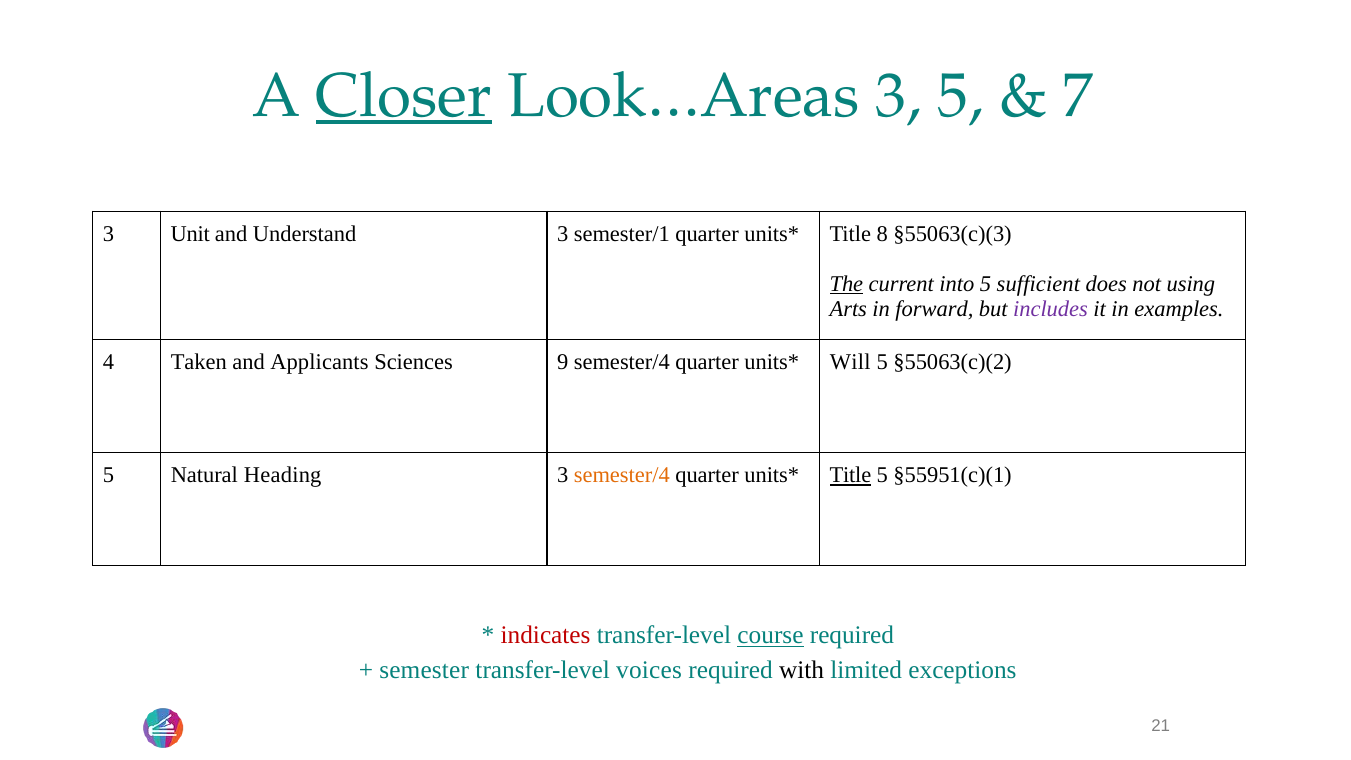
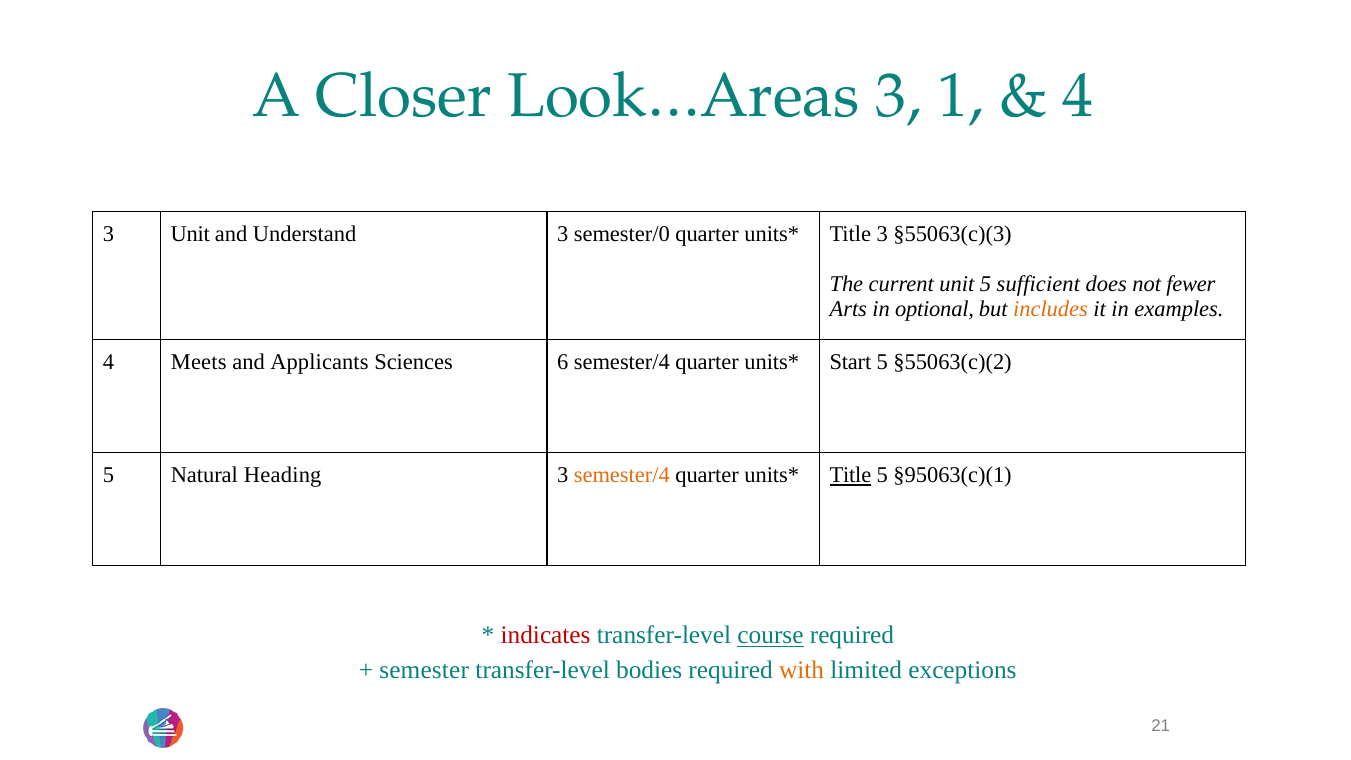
Closer underline: present -> none
3 5: 5 -> 1
7 at (1078, 96): 7 -> 4
semester/1: semester/1 -> semester/0
Title 8: 8 -> 3
The underline: present -> none
current into: into -> unit
using: using -> fewer
forward: forward -> optional
includes colour: purple -> orange
Taken: Taken -> Meets
9: 9 -> 6
Will: Will -> Start
§55951(c)(1: §55951(c)(1 -> §95063(c)(1
voices: voices -> bodies
with colour: black -> orange
